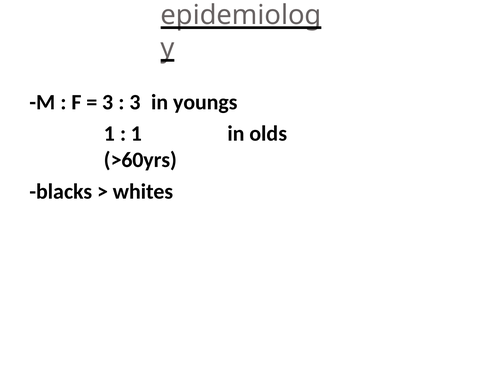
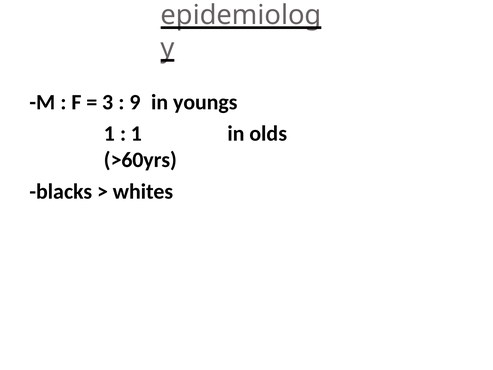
3 at (135, 102): 3 -> 9
